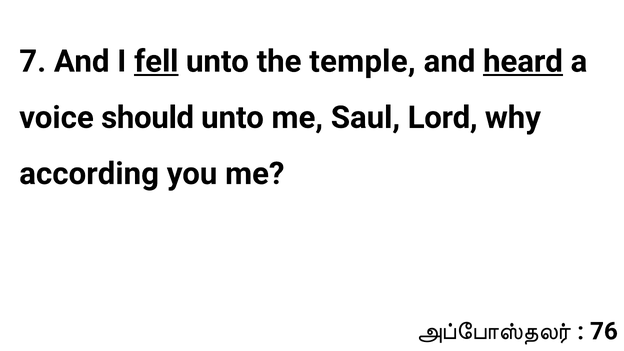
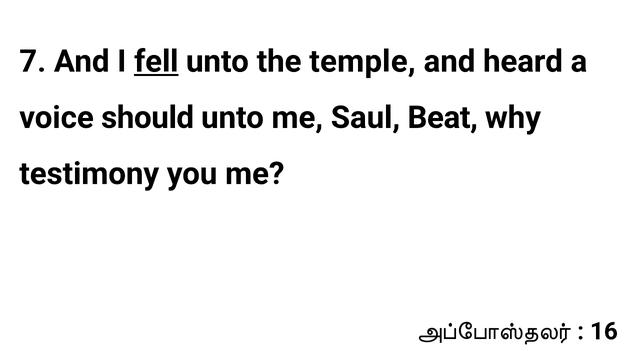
heard underline: present -> none
Lord: Lord -> Beat
according: according -> testimony
76: 76 -> 16
